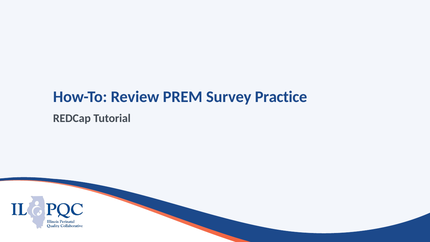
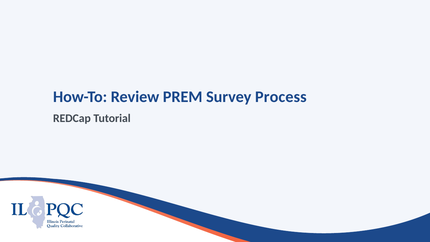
Practice: Practice -> Process
